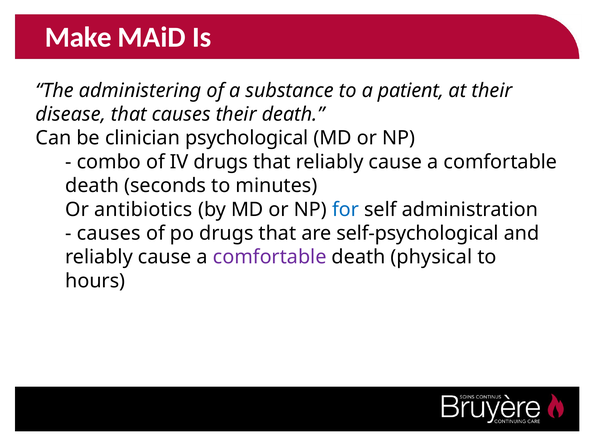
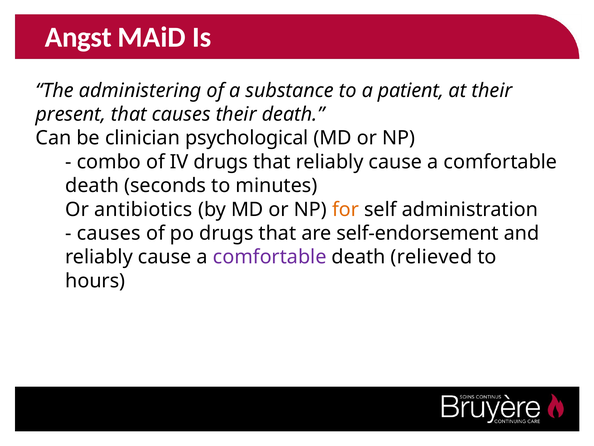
Make: Make -> Angst
disease: disease -> present
for colour: blue -> orange
self-psychological: self-psychological -> self-endorsement
physical: physical -> relieved
